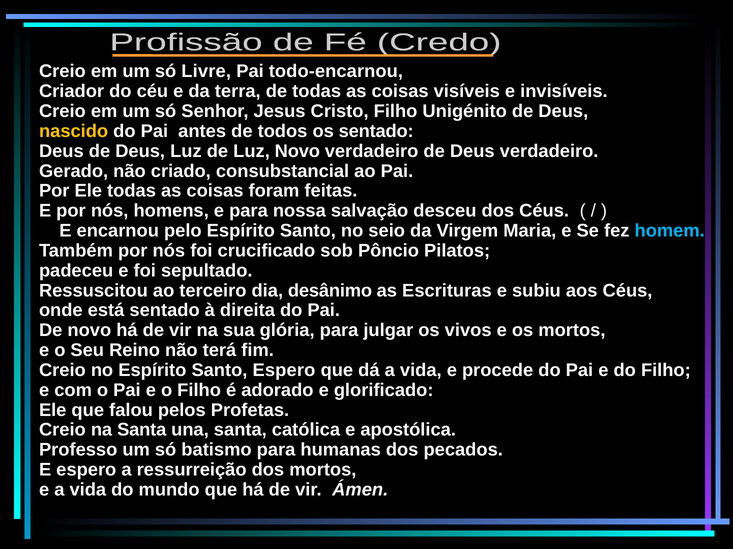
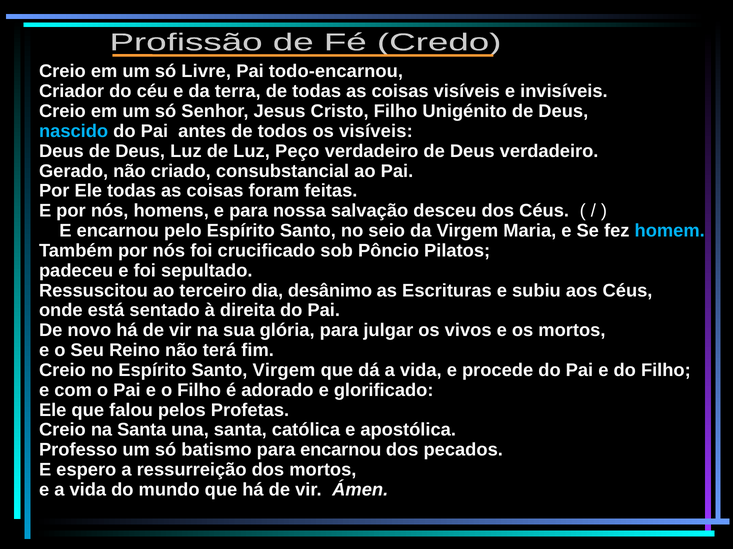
nascido colour: yellow -> light blue
os sentado: sentado -> visíveis
Luz Novo: Novo -> Peço
Santo Espero: Espero -> Virgem
para humanas: humanas -> encarnou
